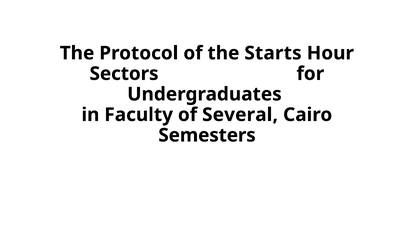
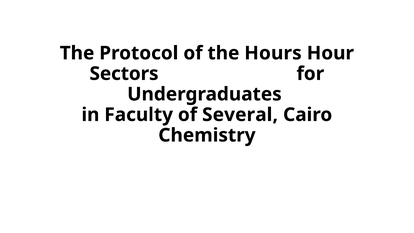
Starts: Starts -> Hours
Semesters: Semesters -> Chemistry
